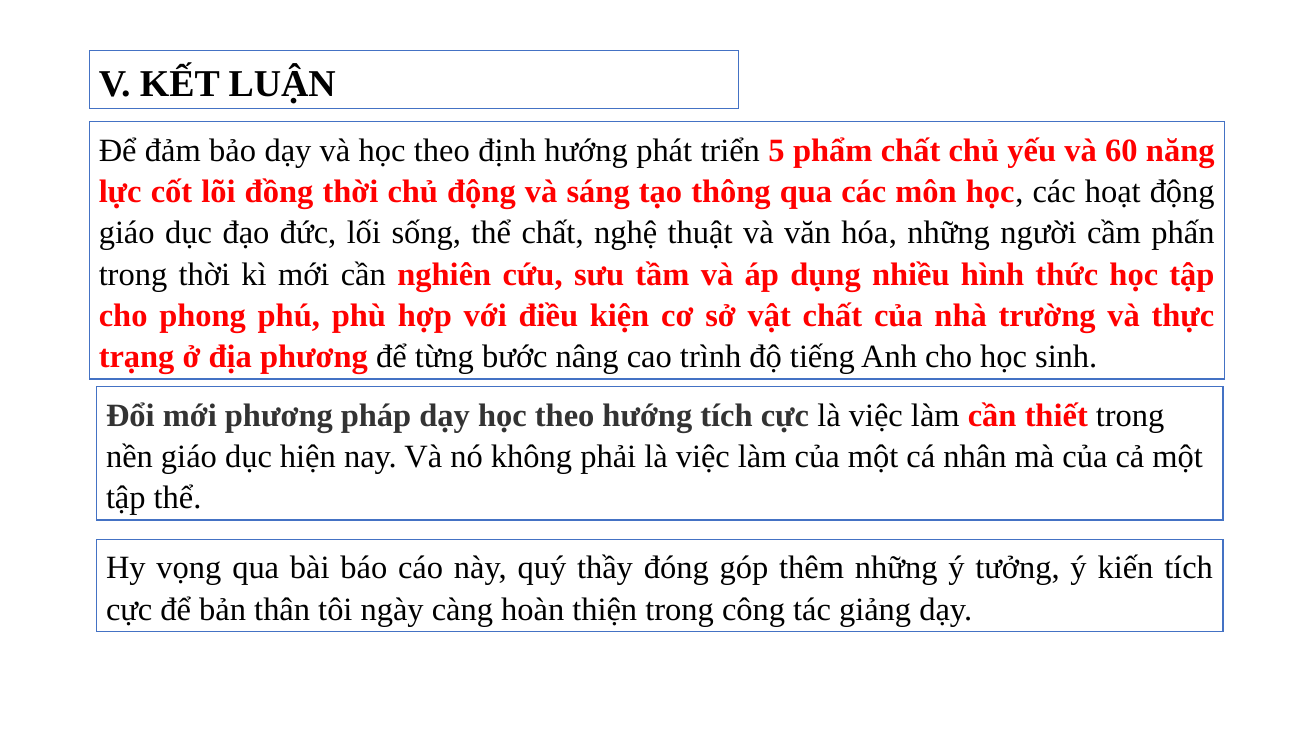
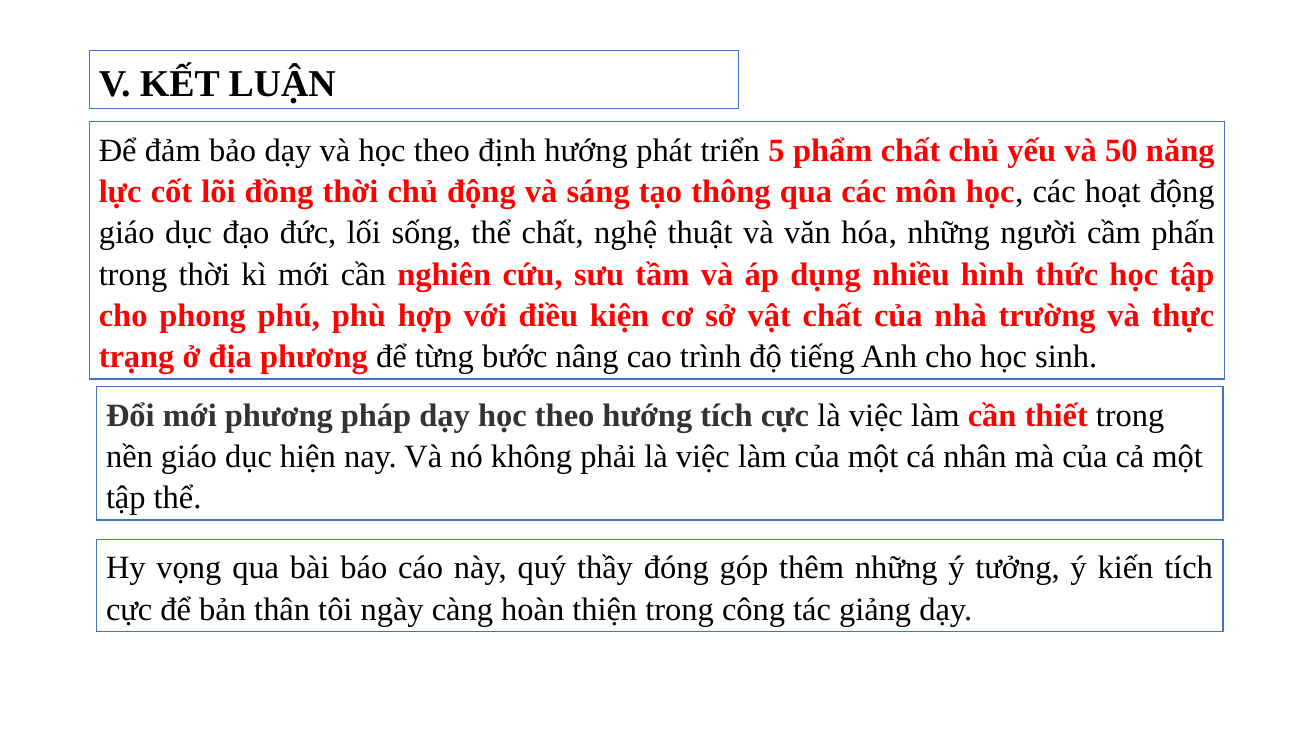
60: 60 -> 50
